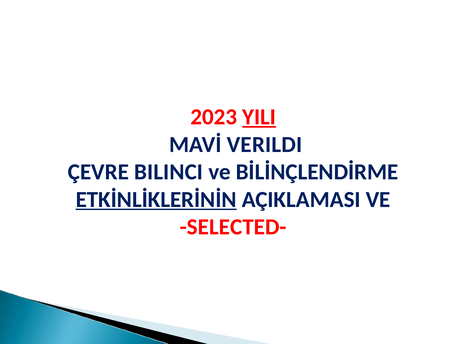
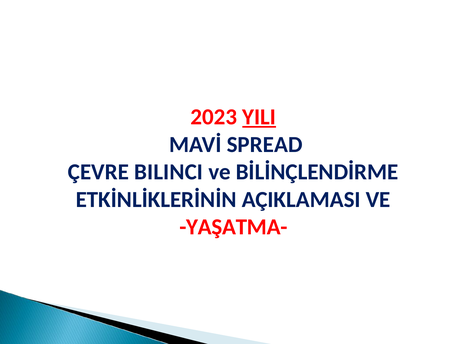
VERILDI: VERILDI -> SPREAD
ETKİNLİKLERİNİN underline: present -> none
SELECTED-: SELECTED- -> YAŞATMA-
